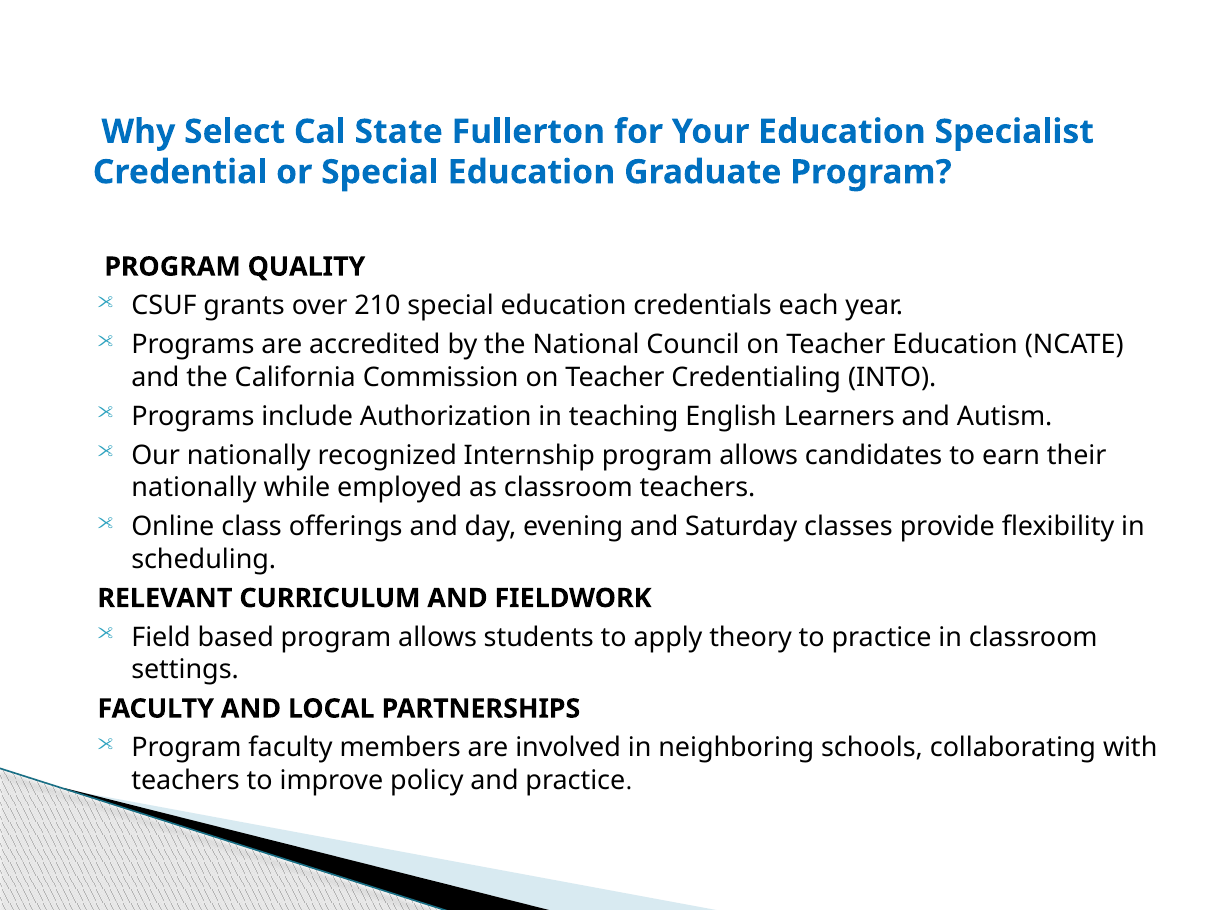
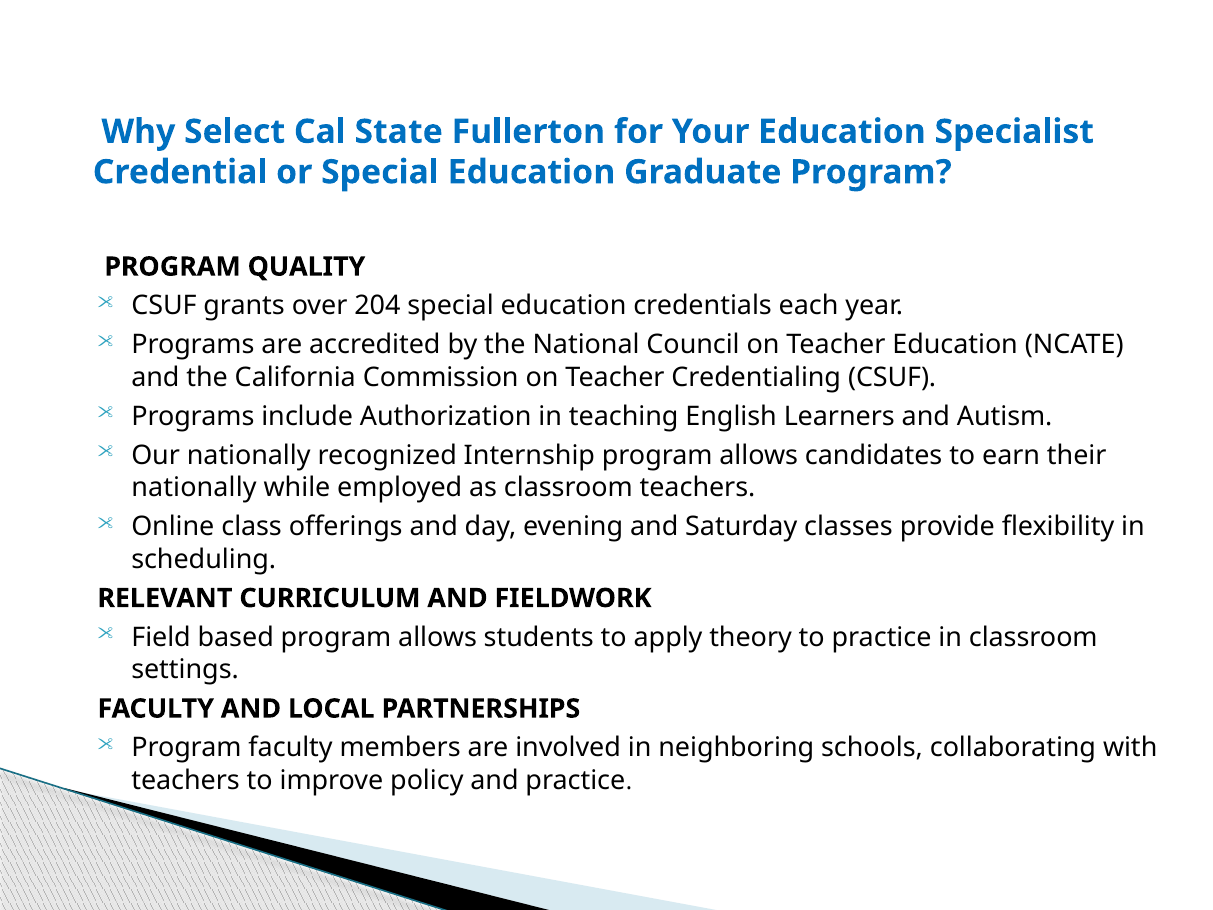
210: 210 -> 204
Credentialing INTO: INTO -> CSUF
